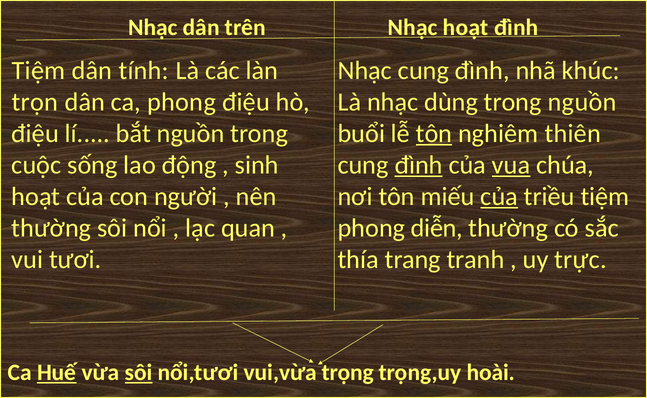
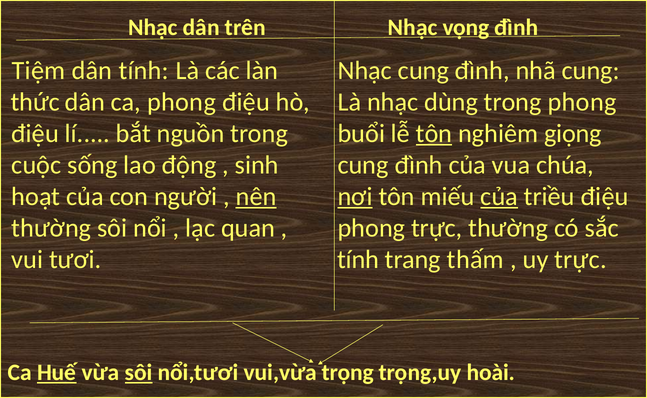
Nhạc hoạt: hoạt -> vọng
khúc at (591, 70): khúc -> cung
trọn at (35, 102): trọn -> thức
trong nguồn: nguồn -> phong
thiên: thiên -> giọng
đình at (419, 165) underline: present -> none
vua underline: present -> none
nên underline: none -> present
nơi underline: none -> present
triều tiệm: tiệm -> điệu
phong diễn: diễn -> trực
thía at (358, 260): thía -> tính
trang tranh: tranh -> thấm
